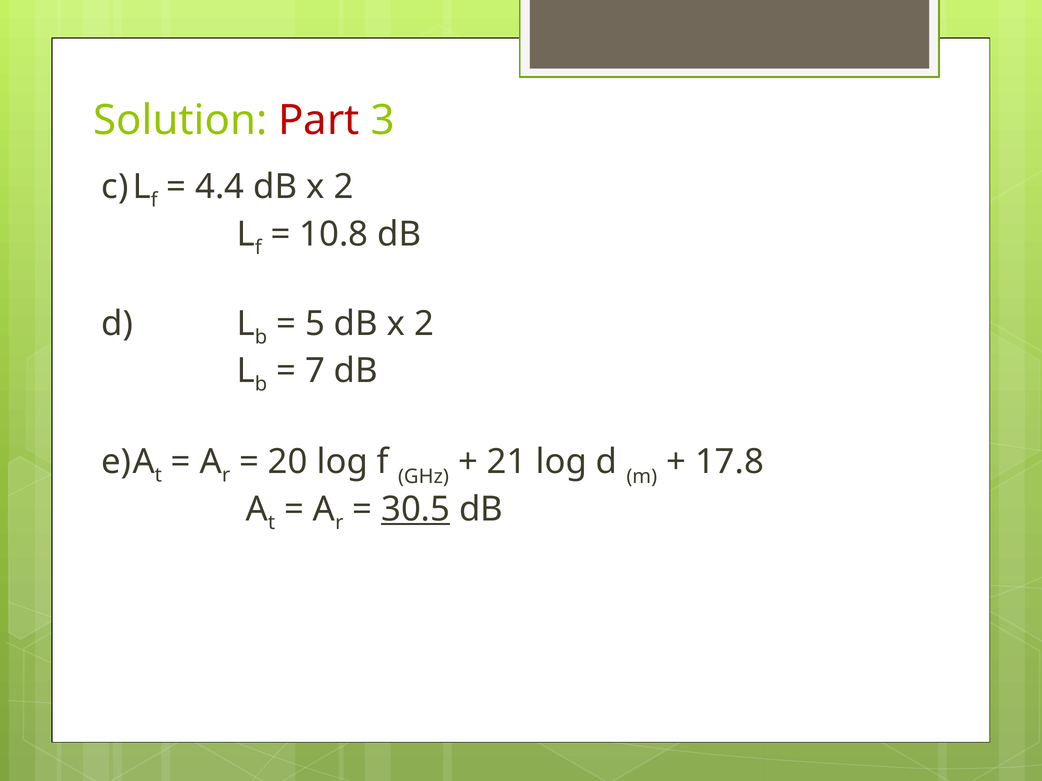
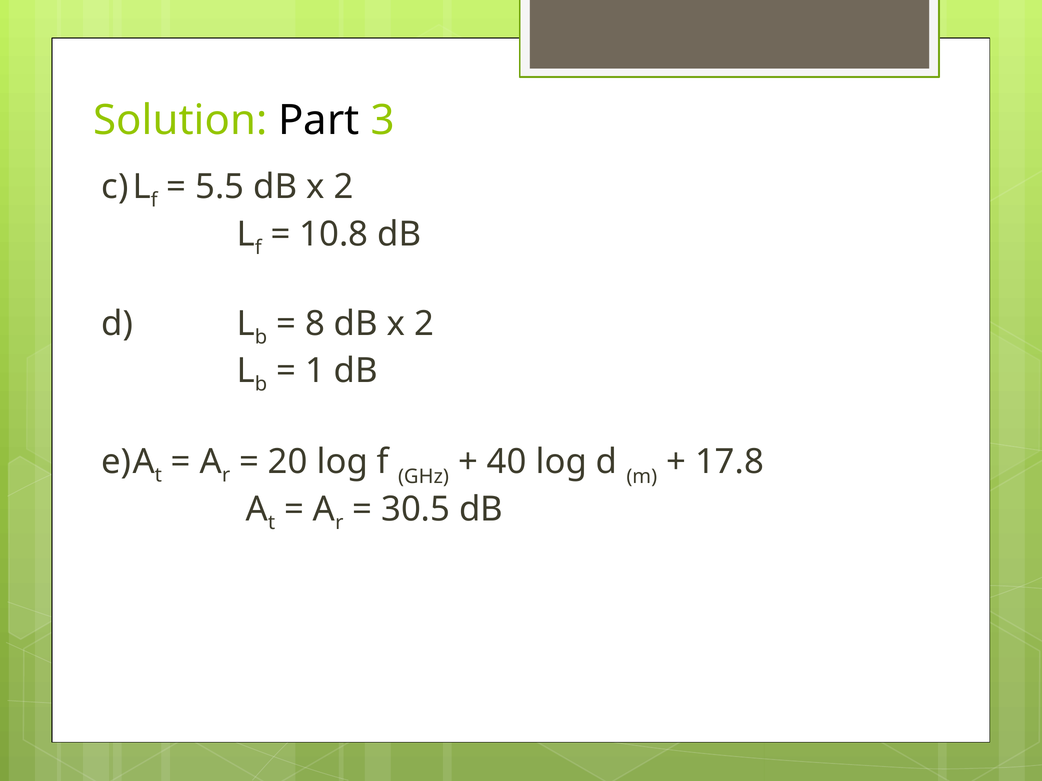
Part colour: red -> black
4.4: 4.4 -> 5.5
5: 5 -> 8
7: 7 -> 1
21: 21 -> 40
30.5 underline: present -> none
